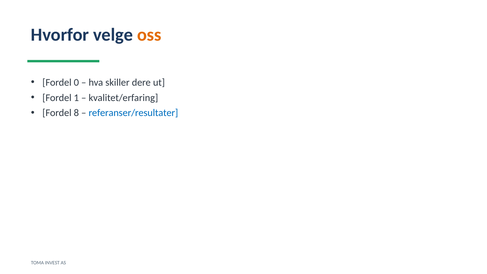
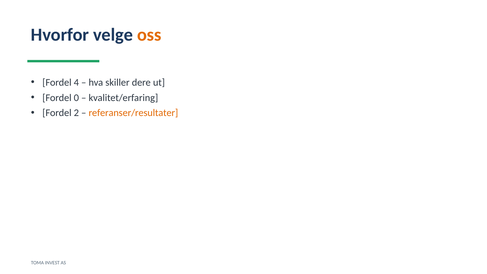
0: 0 -> 4
1: 1 -> 0
8: 8 -> 2
referanser/resultater colour: blue -> orange
